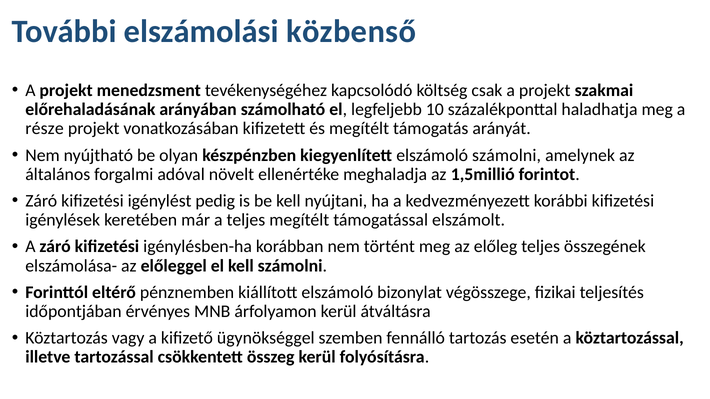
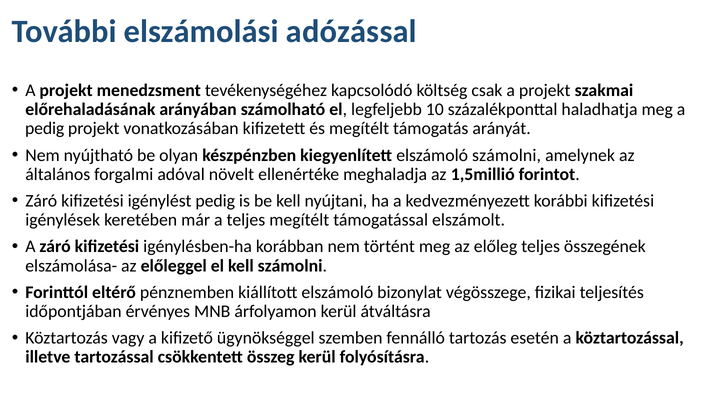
közbenső: közbenső -> adózással
része at (45, 129): része -> pedig
